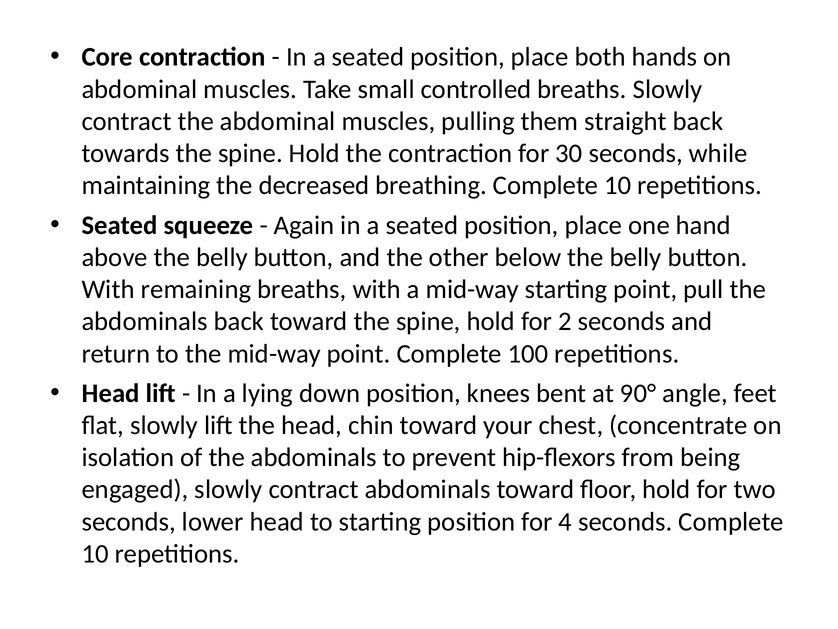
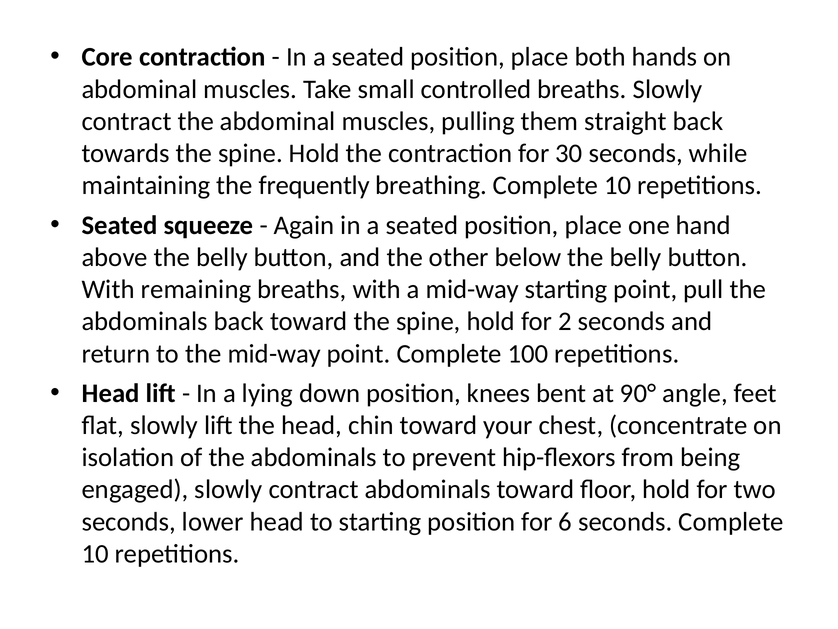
decreased: decreased -> frequently
4: 4 -> 6
